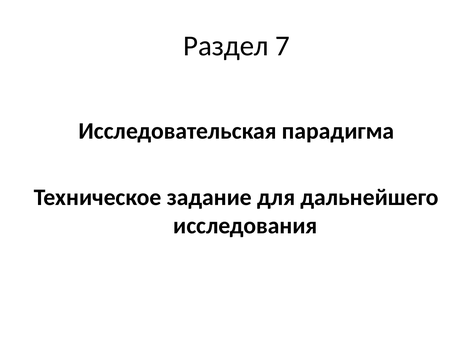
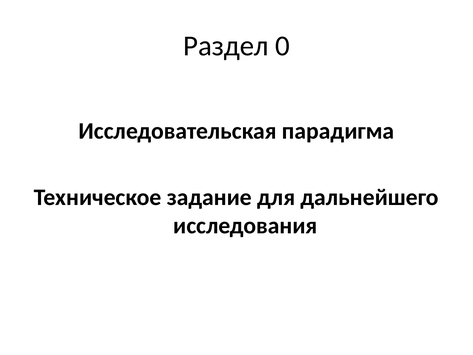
7: 7 -> 0
